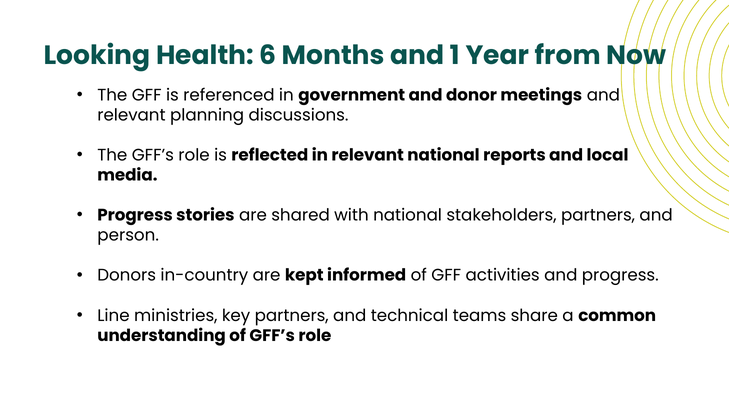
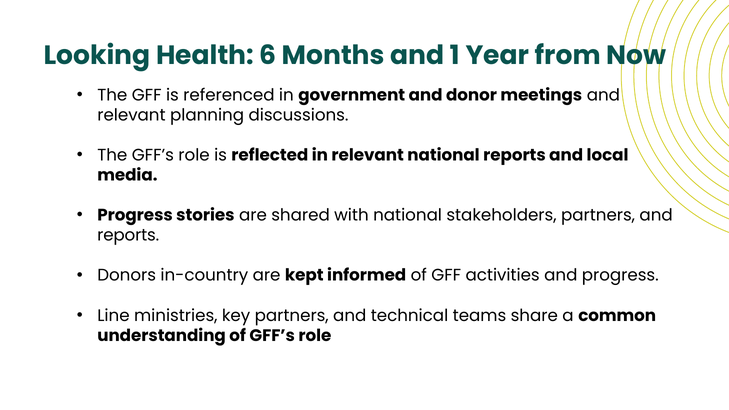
person at (128, 235): person -> reports
